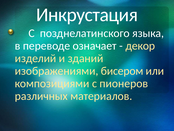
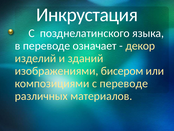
с пионеров: пионеров -> переводе
